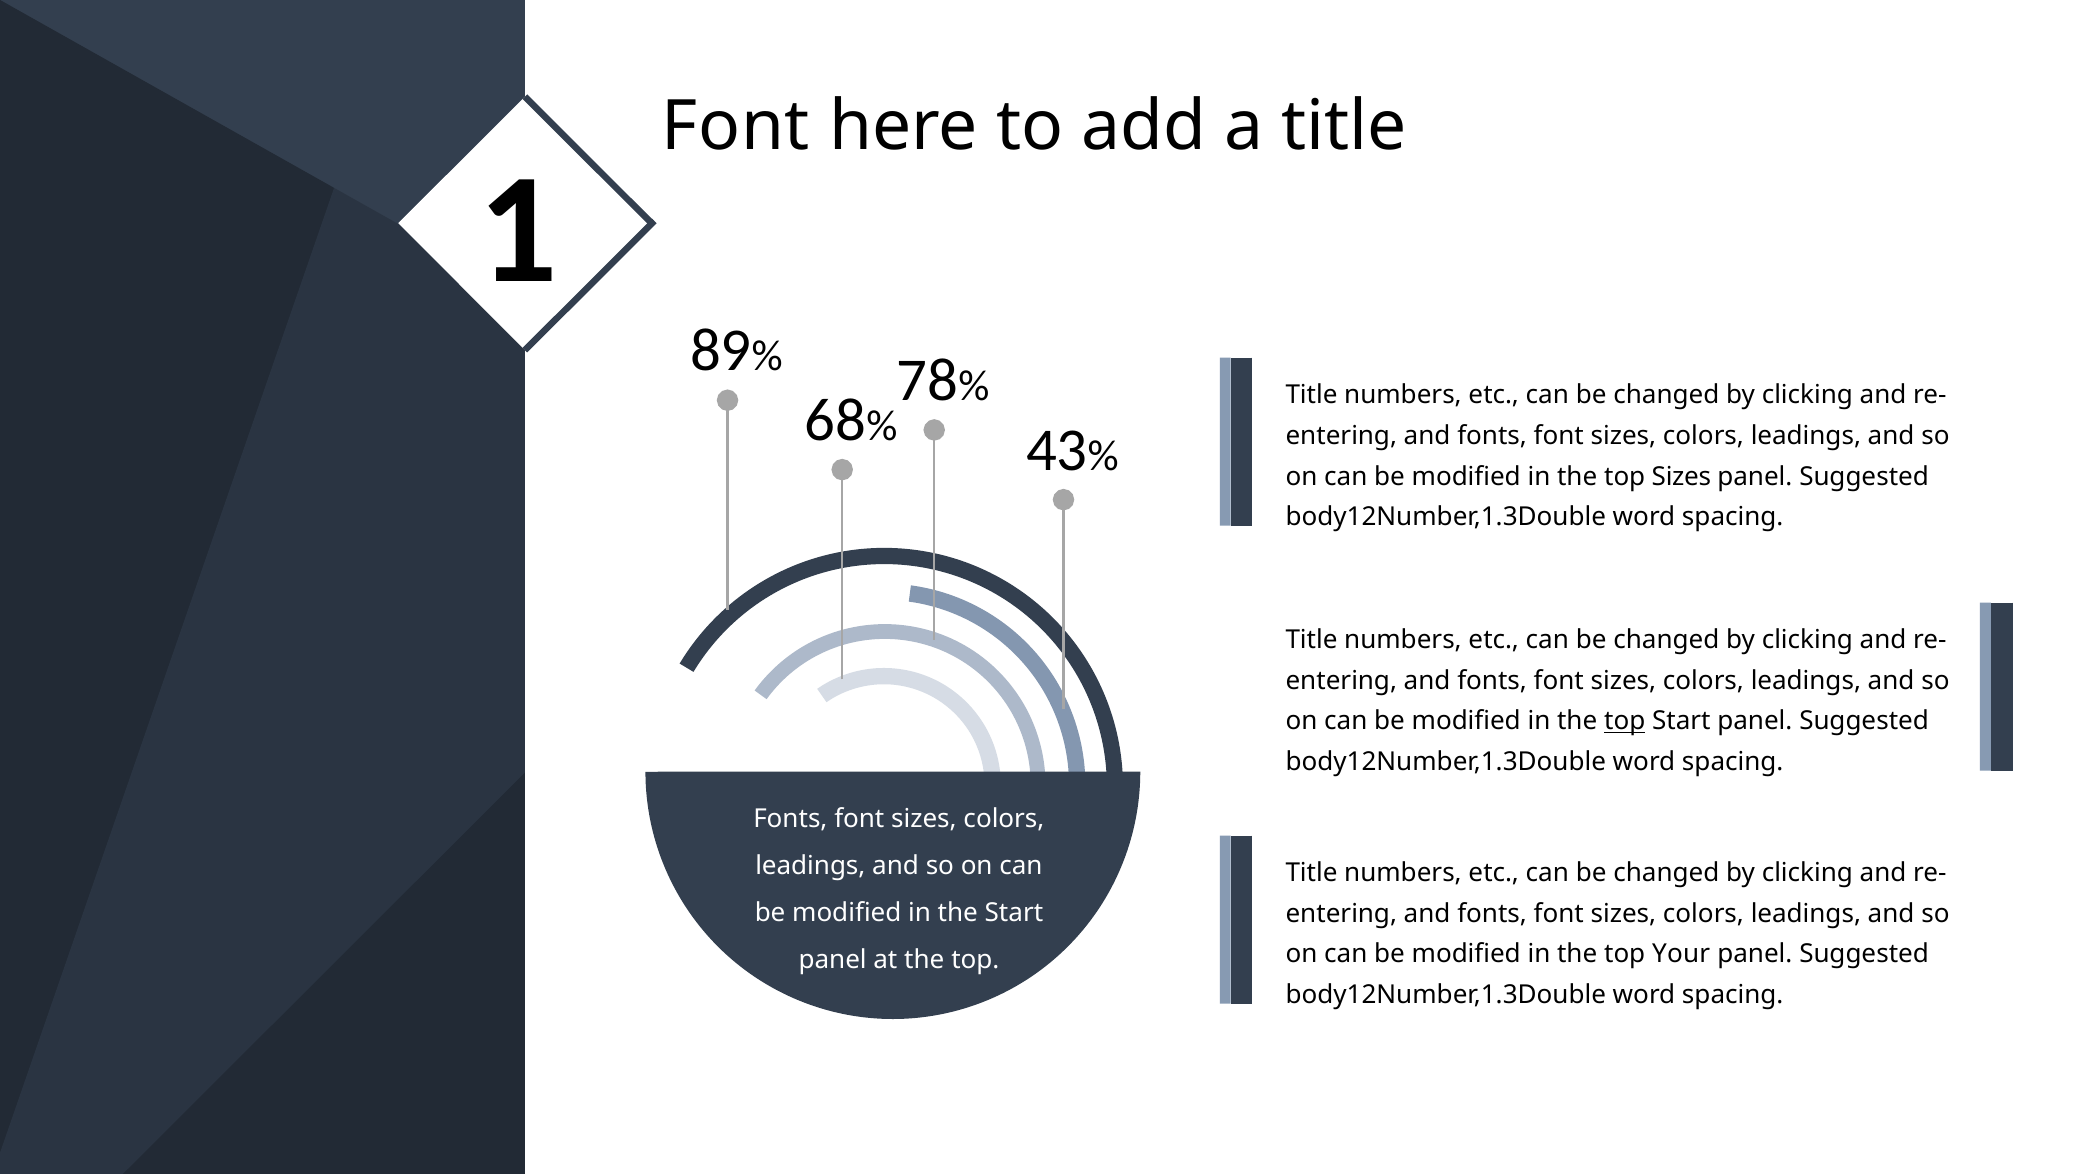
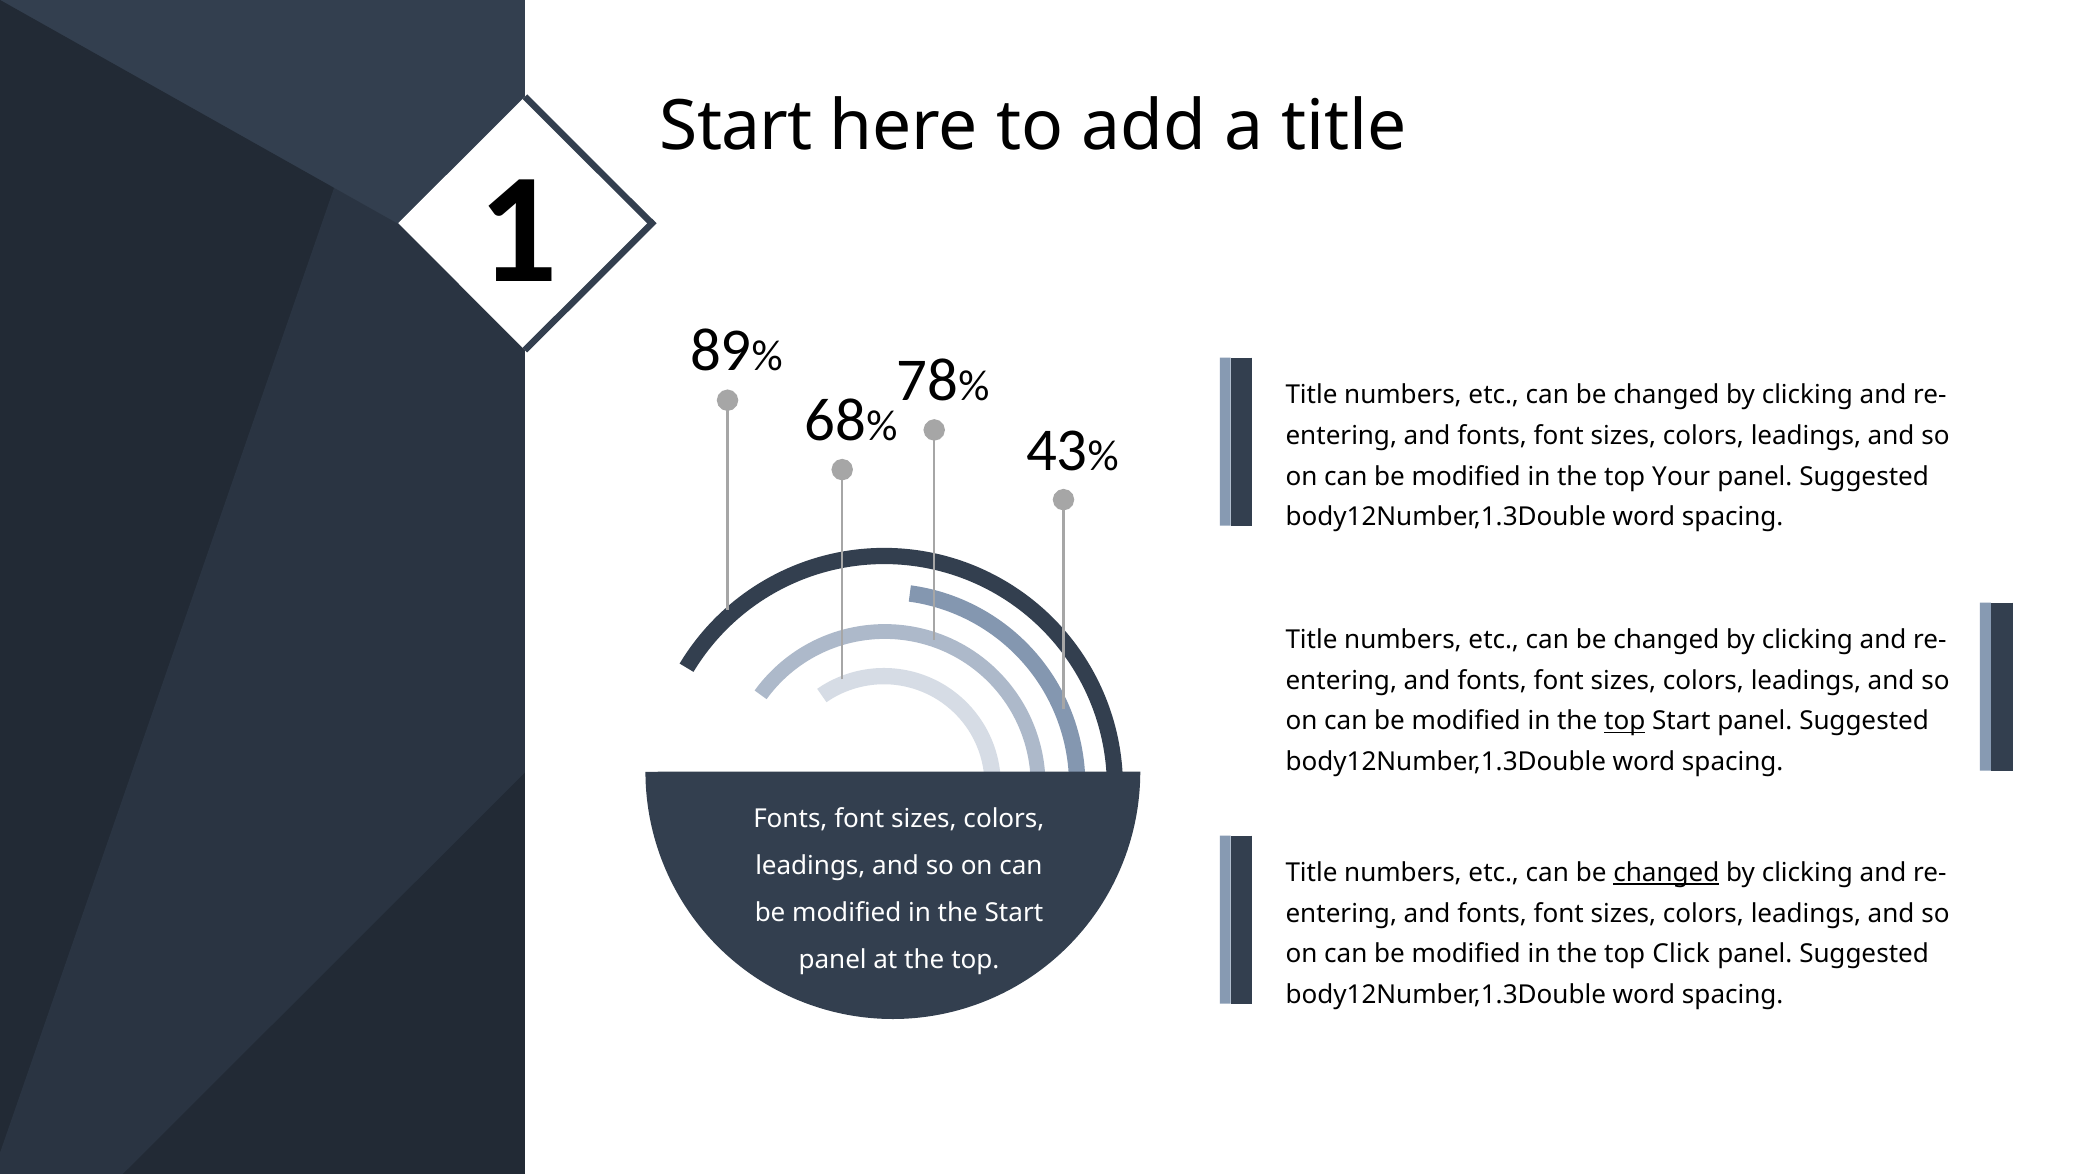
Font at (736, 126): Font -> Start
top Sizes: Sizes -> Your
changed at (1666, 873) underline: none -> present
Your: Your -> Click
